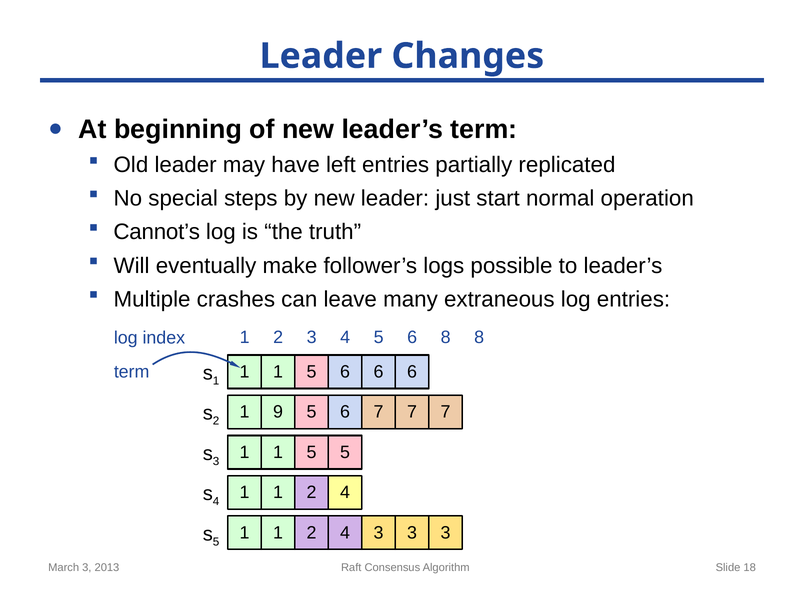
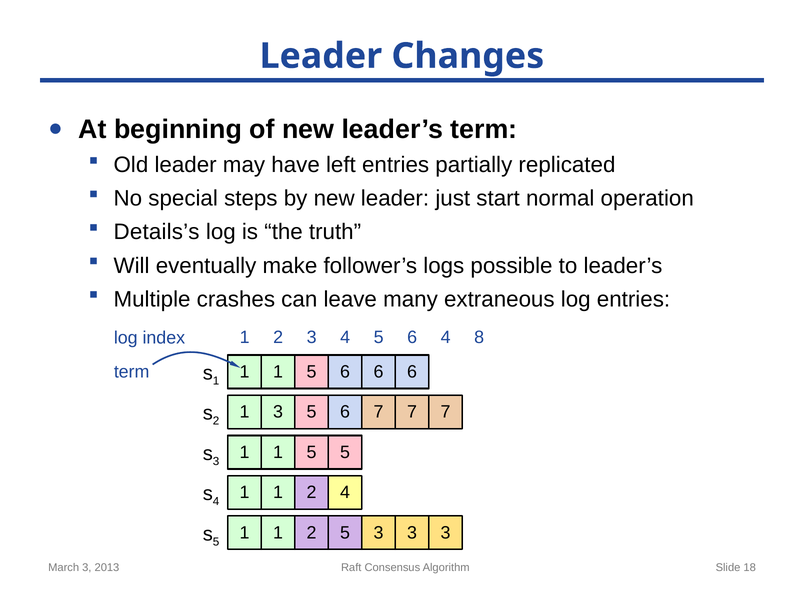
Cannot’s: Cannot’s -> Details’s
6 8: 8 -> 4
1 9: 9 -> 3
2 4: 4 -> 5
